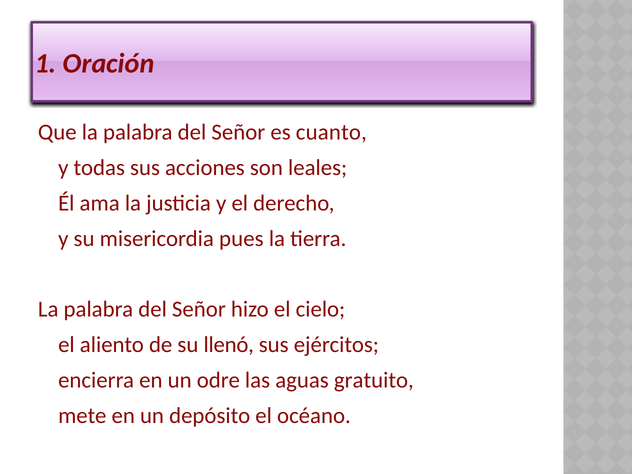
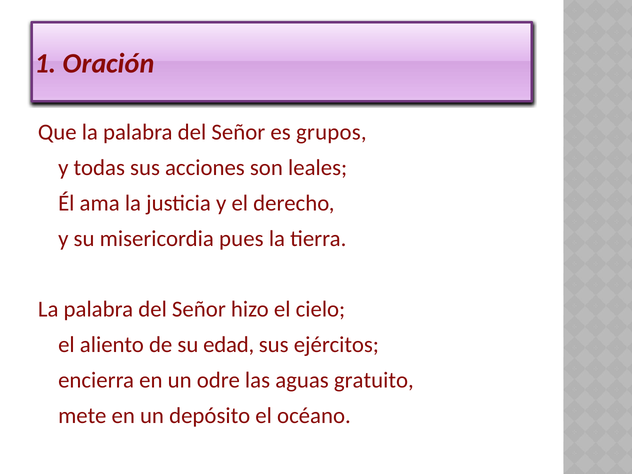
cuanto: cuanto -> grupos
llenó: llenó -> edad
